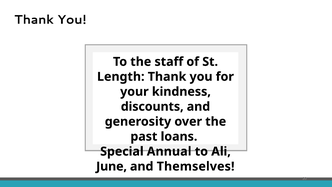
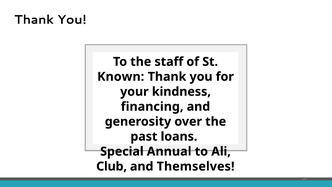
Length: Length -> Known
discounts: discounts -> financing
June: June -> Club
